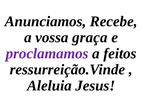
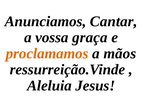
Recebe: Recebe -> Cantar
proclamamos colour: purple -> orange
feitos: feitos -> mãos
